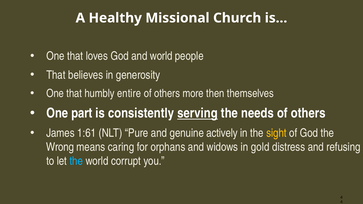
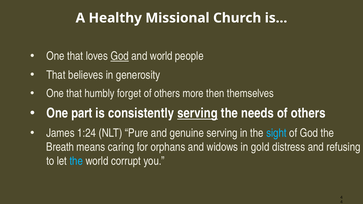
God at (120, 56) underline: none -> present
entire: entire -> forget
1:61: 1:61 -> 1:24
genuine actively: actively -> serving
sight colour: yellow -> light blue
Wrong: Wrong -> Breath
